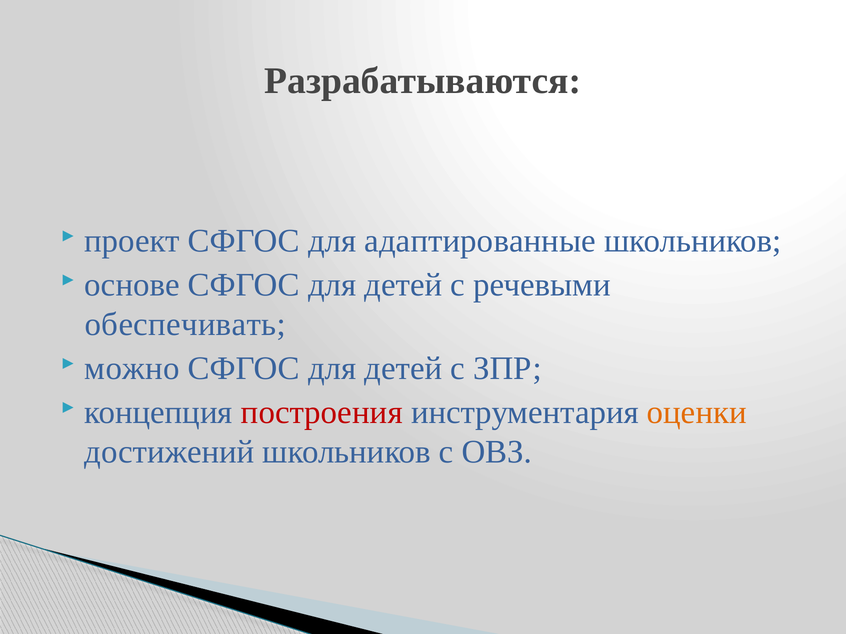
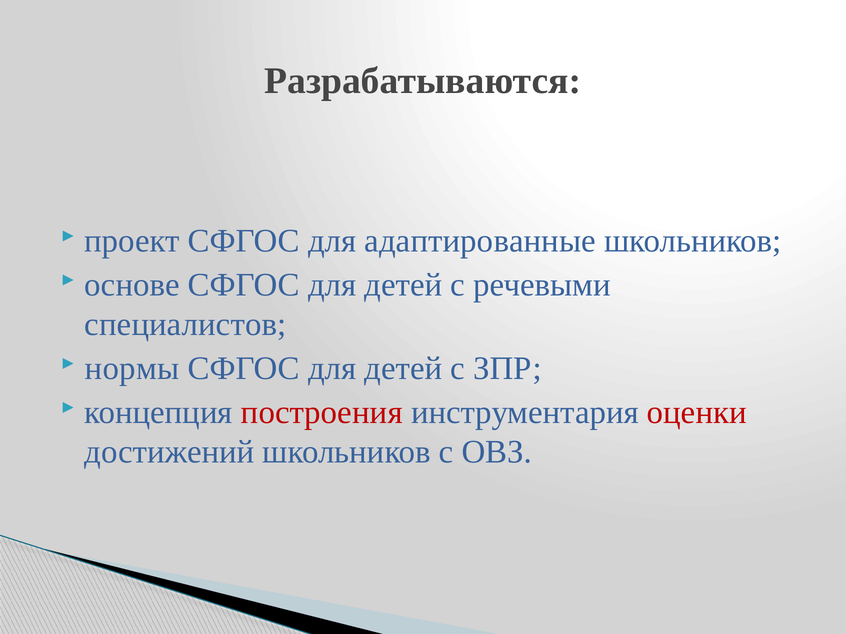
обеспечивать: обеспечивать -> специалистов
можно: можно -> нормы
оценки colour: orange -> red
